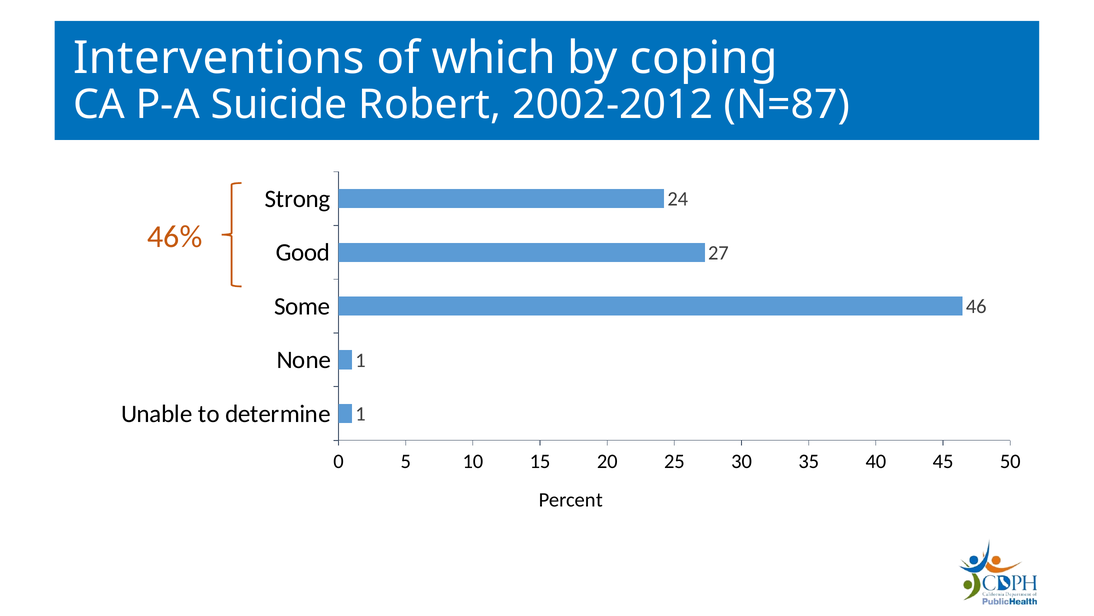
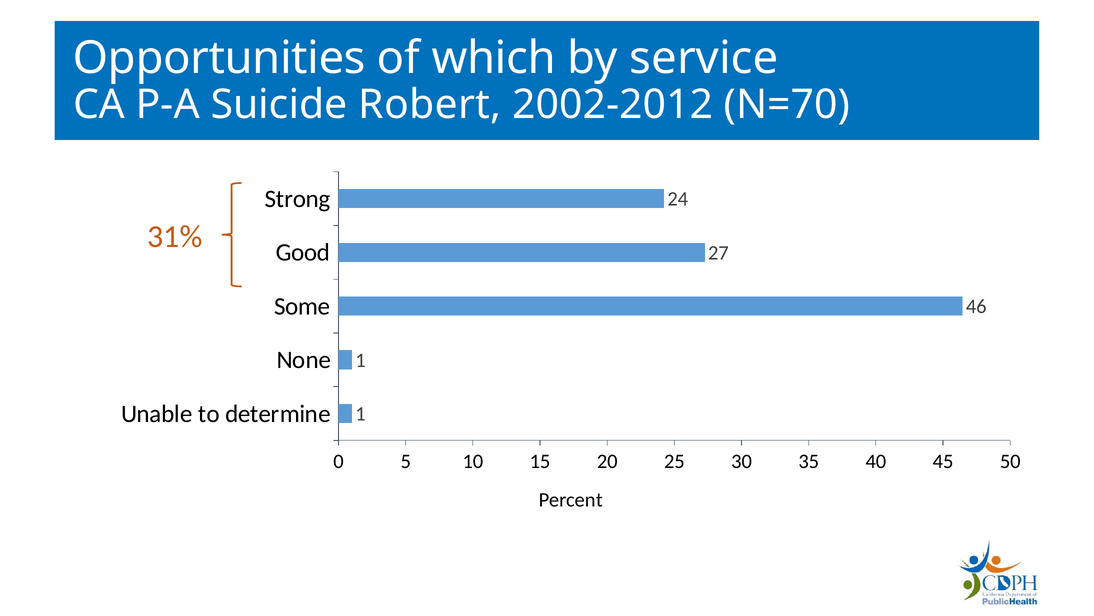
Interventions: Interventions -> Opportunities
coping: coping -> service
N=87: N=87 -> N=70
46%: 46% -> 31%
